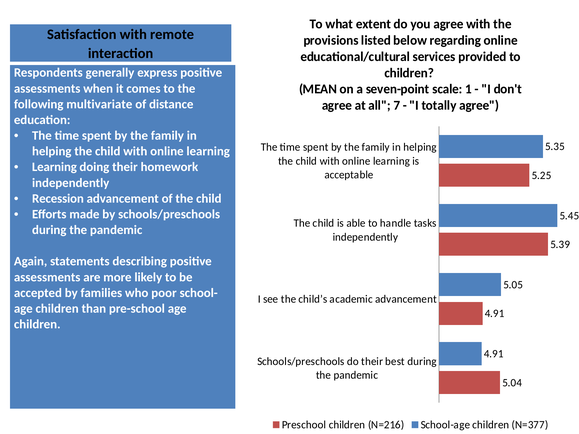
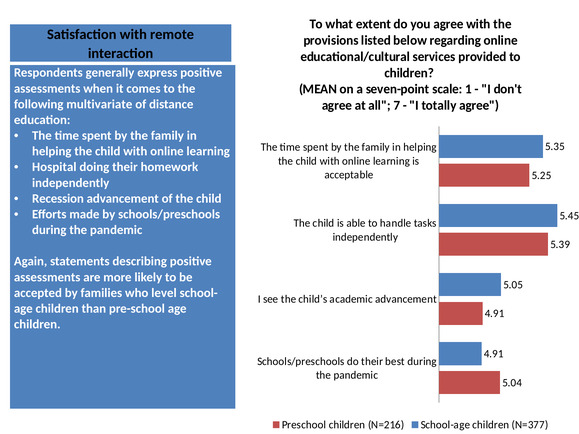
Learning at (54, 167): Learning -> Hospital
poor: poor -> level
